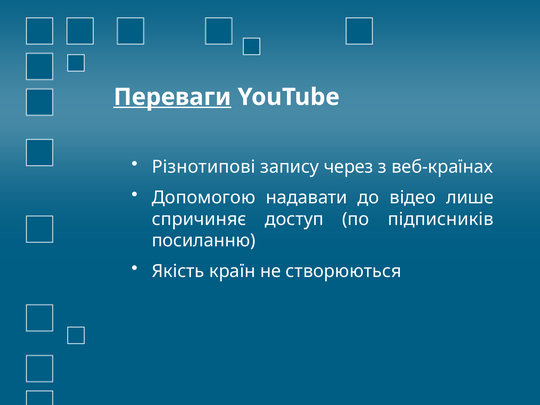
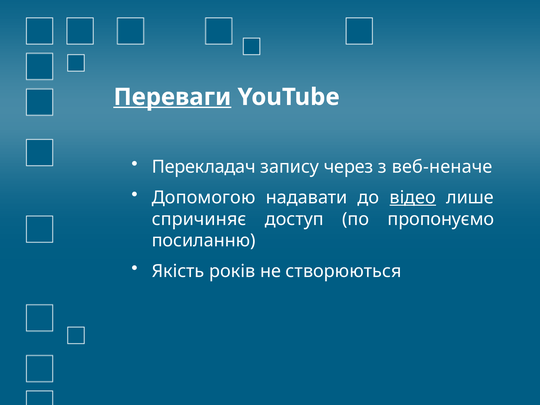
Різнотипові: Різнотипові -> Перекладач
веб-країнах: веб-країнах -> веб-неначе
відео underline: none -> present
підписників: підписників -> пропонуємо
країн: країн -> років
